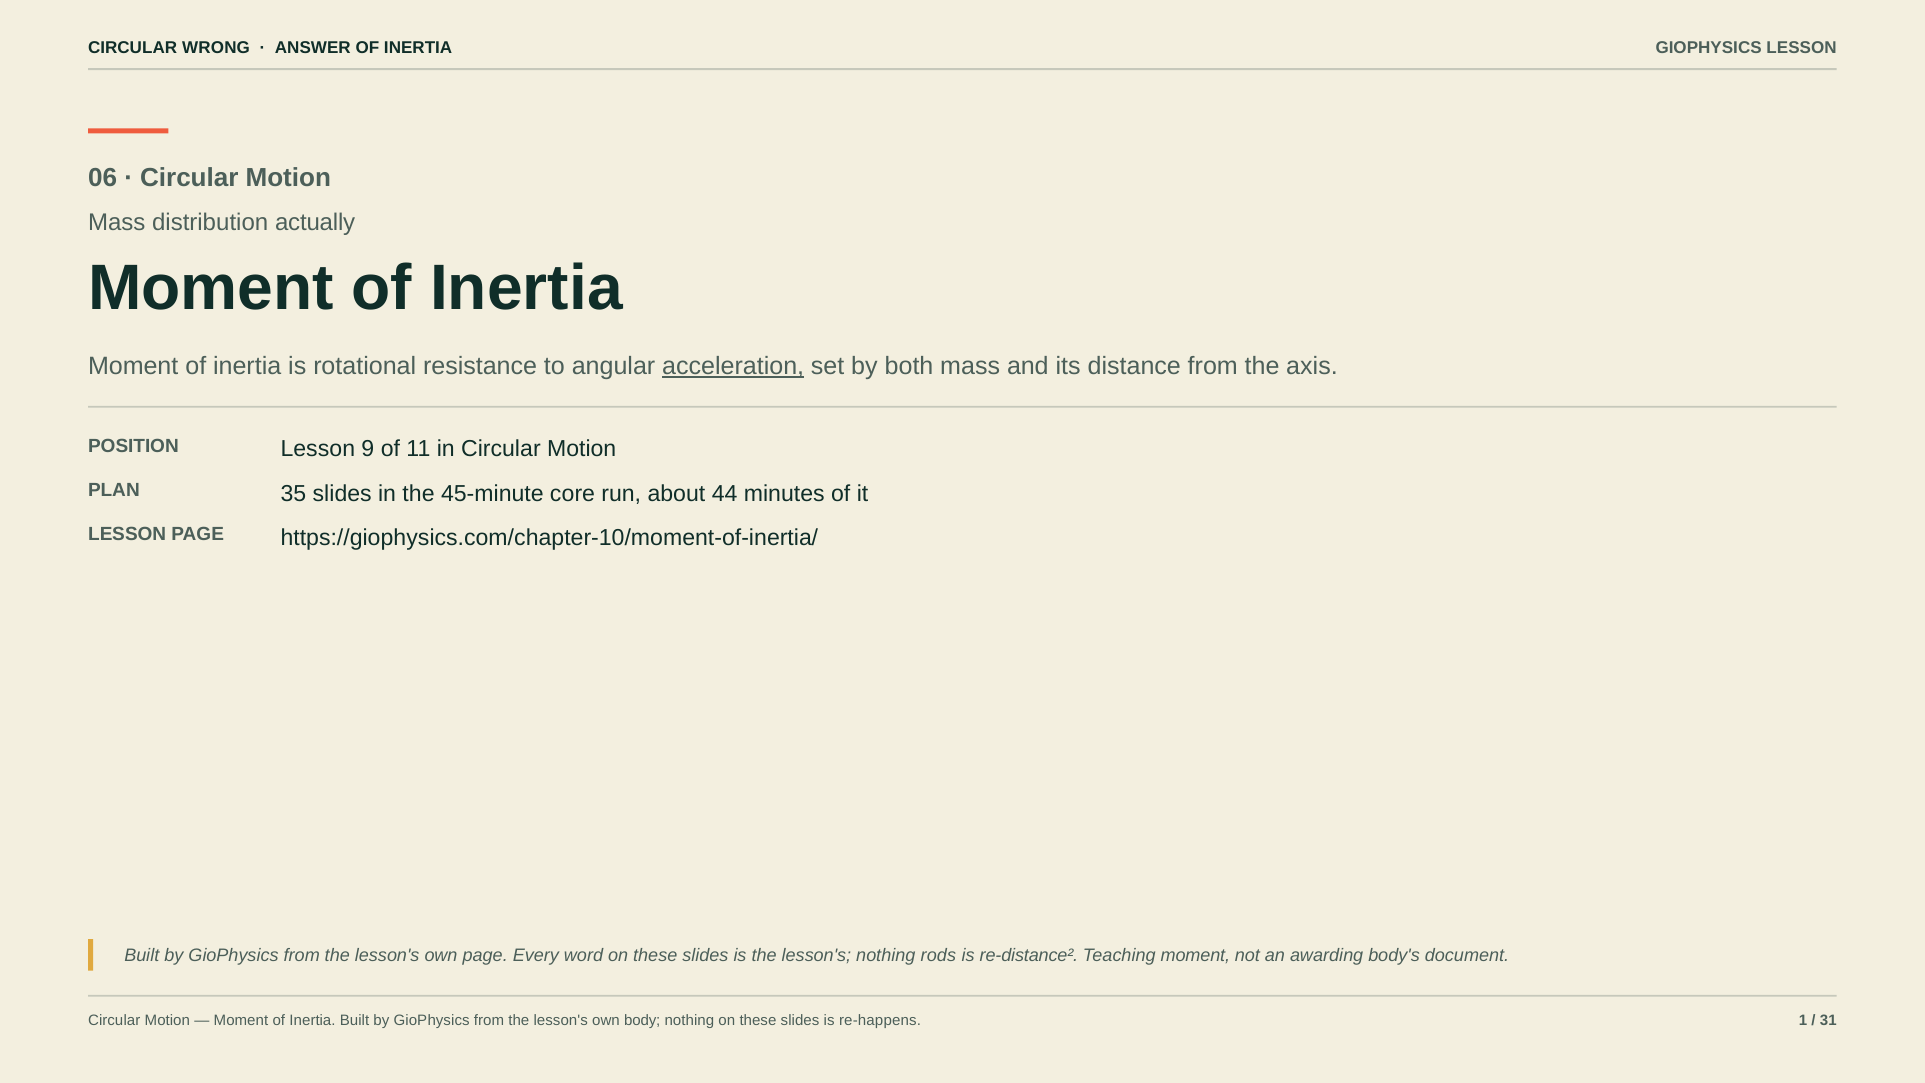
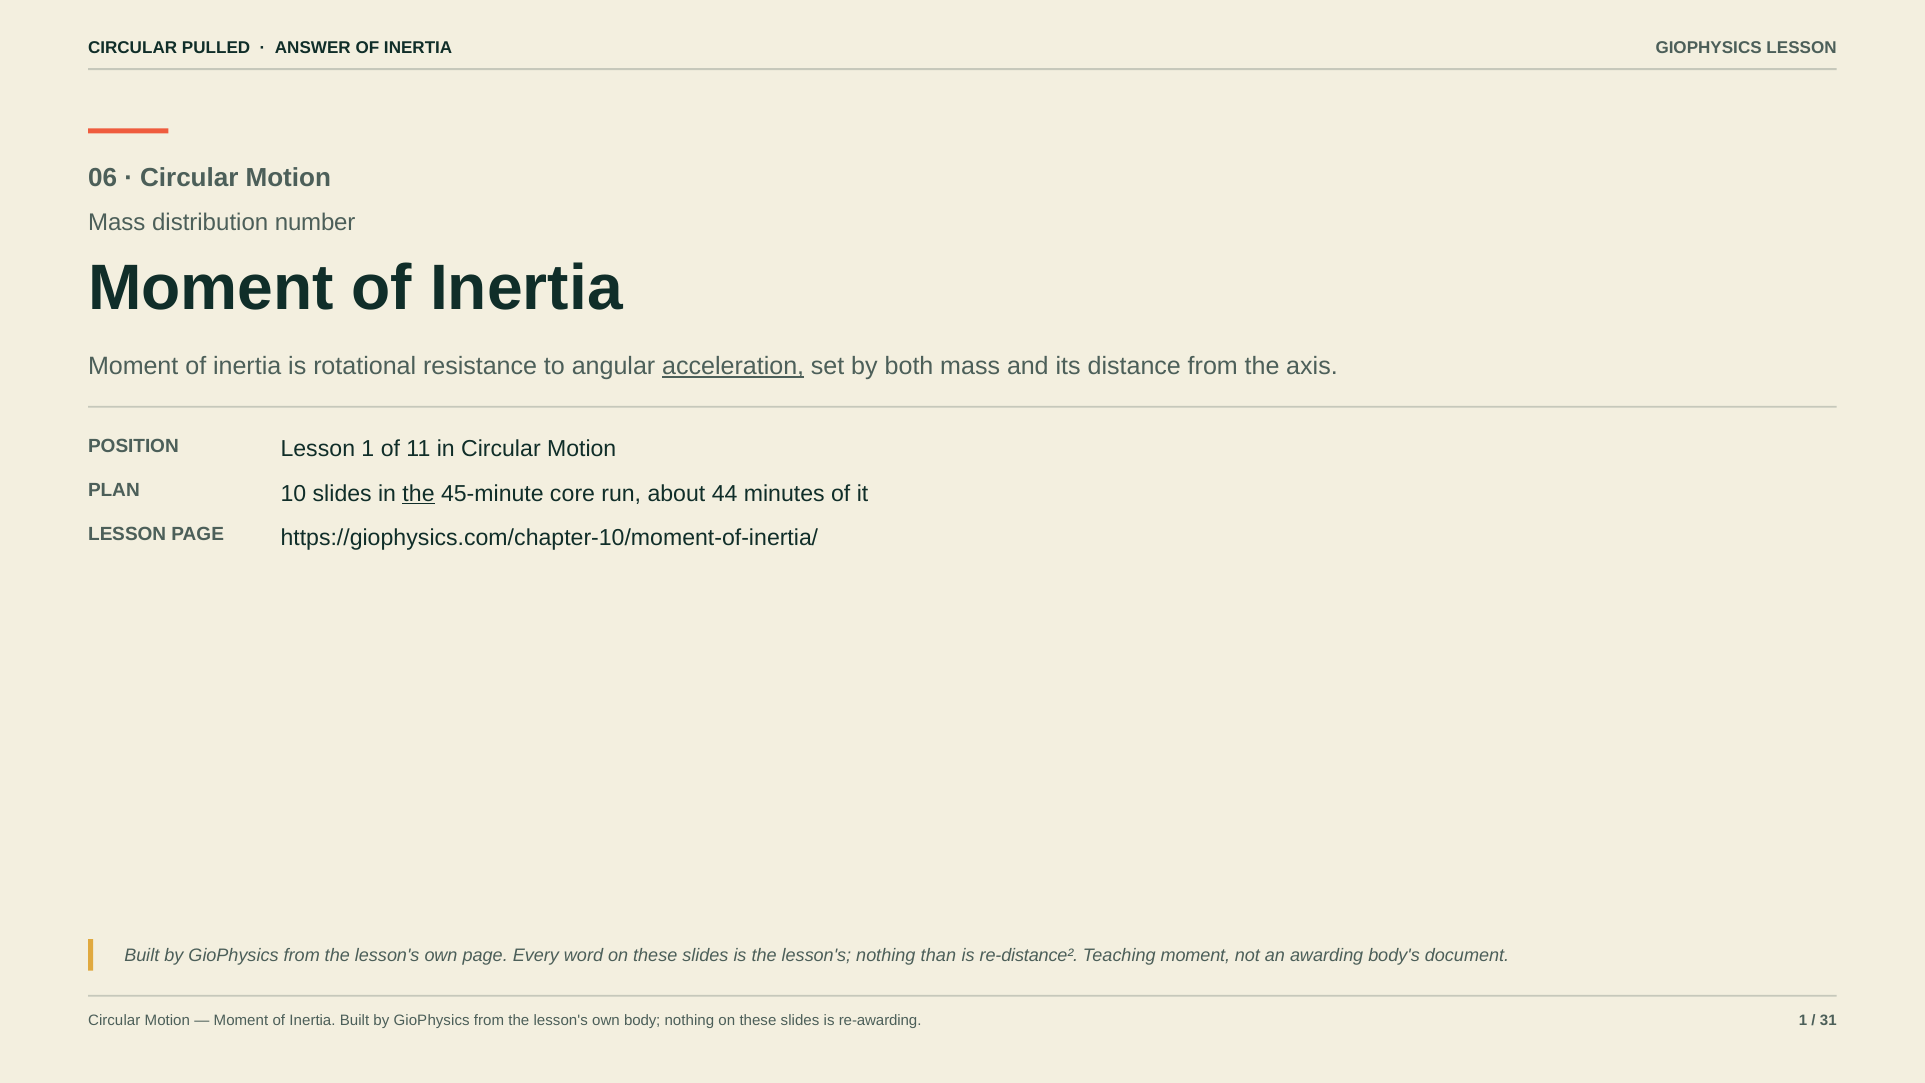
WRONG: WRONG -> PULLED
actually: actually -> number
Lesson 9: 9 -> 1
35: 35 -> 10
the at (418, 493) underline: none -> present
rods: rods -> than
re-happens: re-happens -> re-awarding
